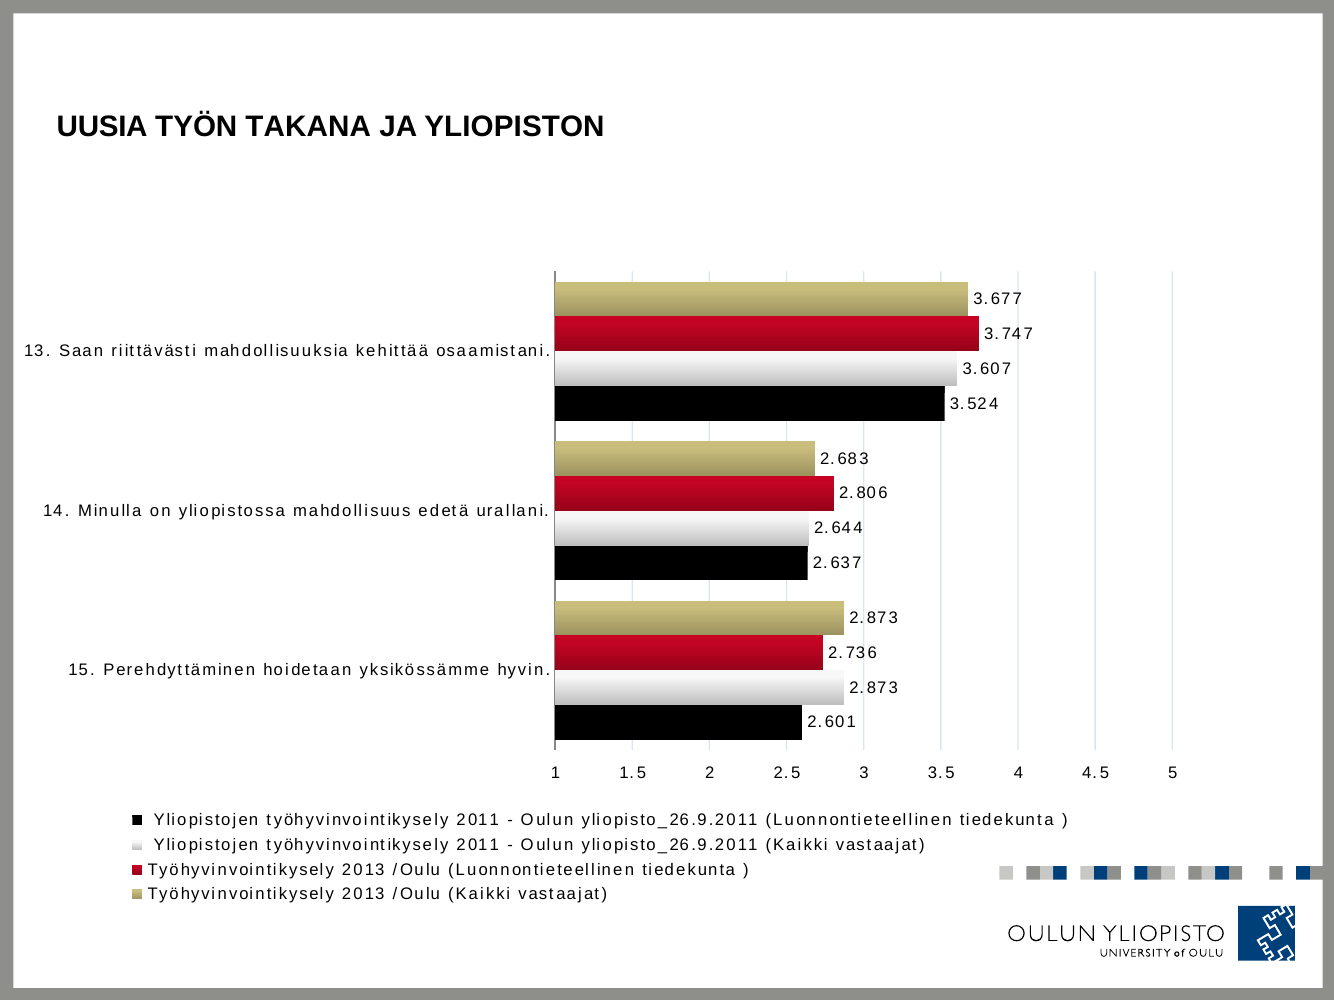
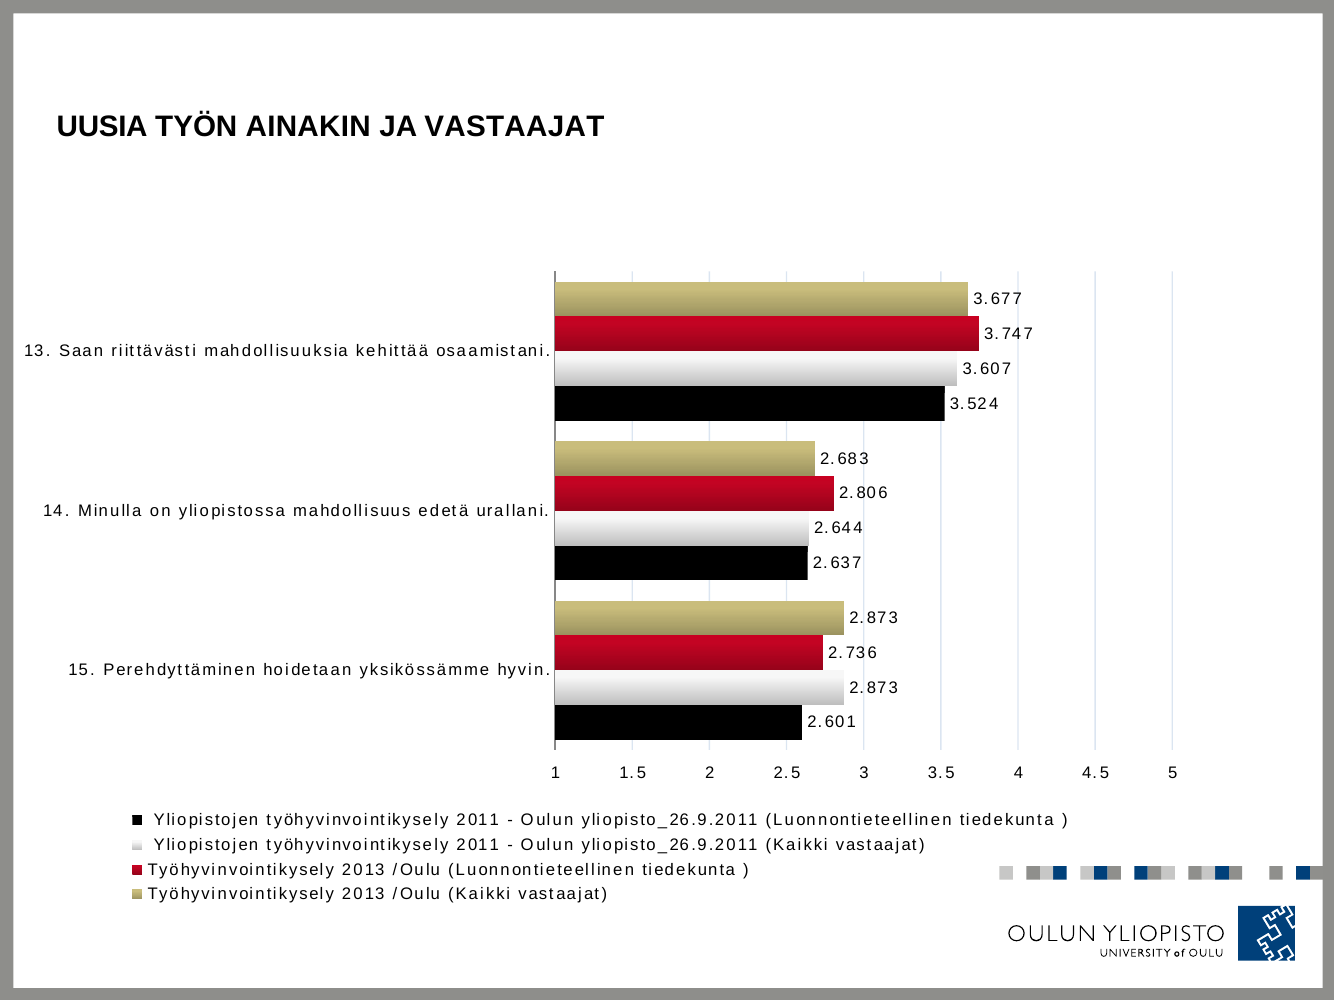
TAKANA: TAKANA -> AINAKIN
JA YLIOPISTON: YLIOPISTON -> VASTAAJAT
